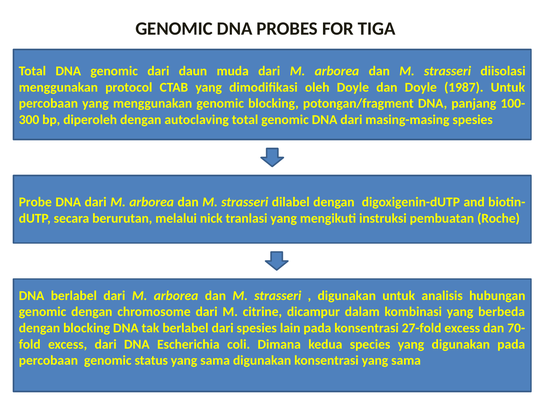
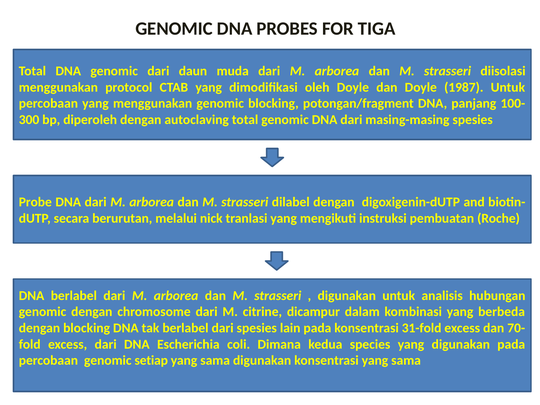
27-fold: 27-fold -> 31-fold
status: status -> setiap
